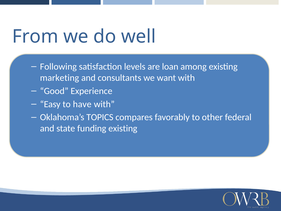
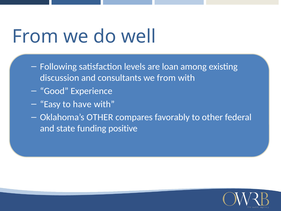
marketing: marketing -> discussion
we want: want -> from
Oklahoma’s TOPICS: TOPICS -> OTHER
funding existing: existing -> positive
